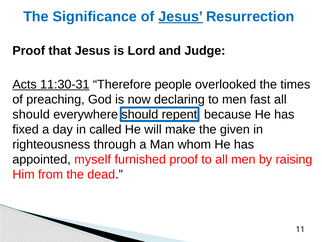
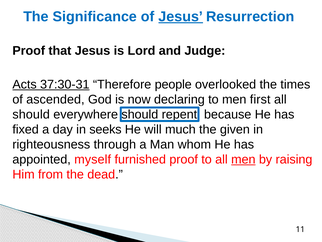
11:30-31: 11:30-31 -> 37:30-31
preaching: preaching -> ascended
fast: fast -> first
called: called -> seeks
make: make -> much
men at (243, 159) underline: none -> present
